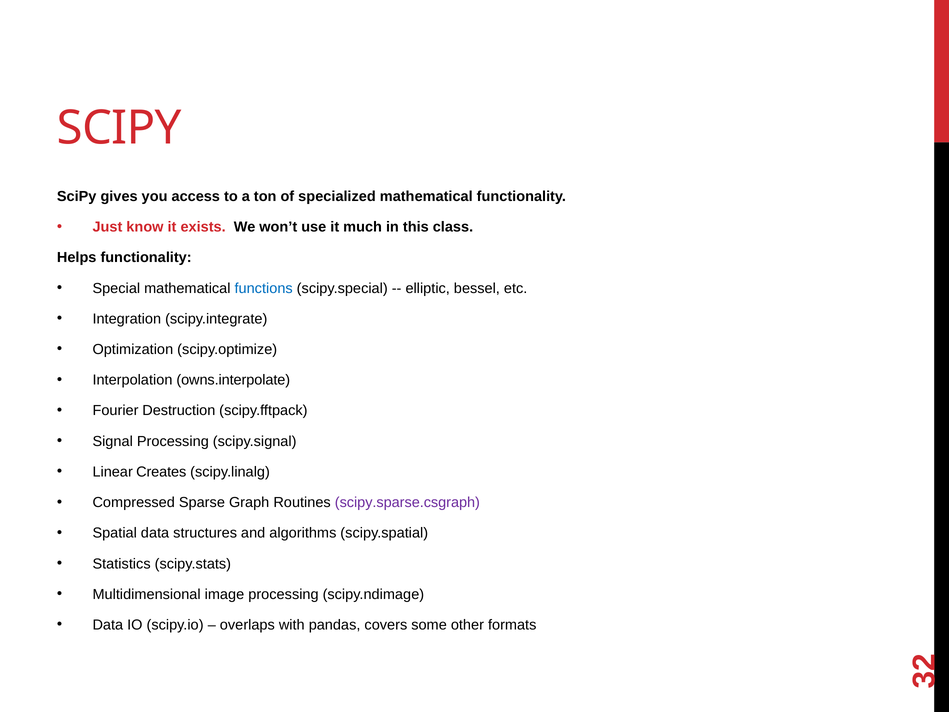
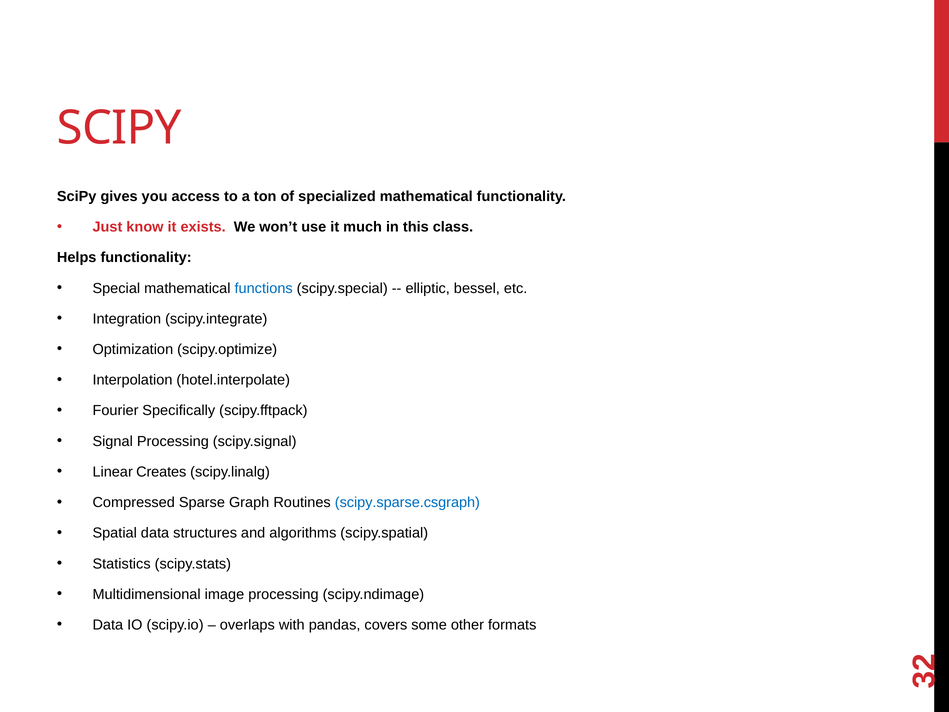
owns.interpolate: owns.interpolate -> hotel.interpolate
Destruction: Destruction -> Specifically
scipy.sparse.csgraph colour: purple -> blue
